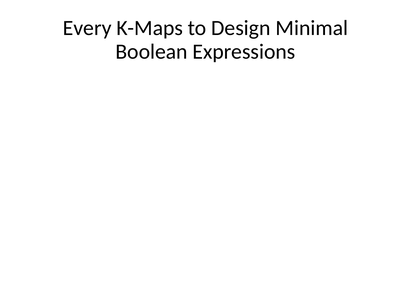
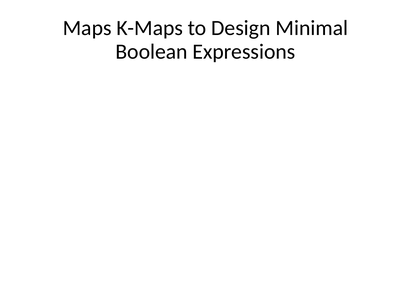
Every: Every -> Maps
